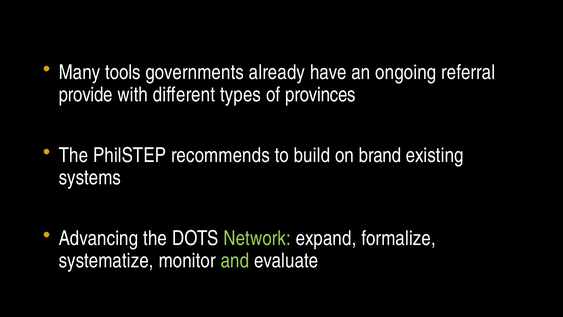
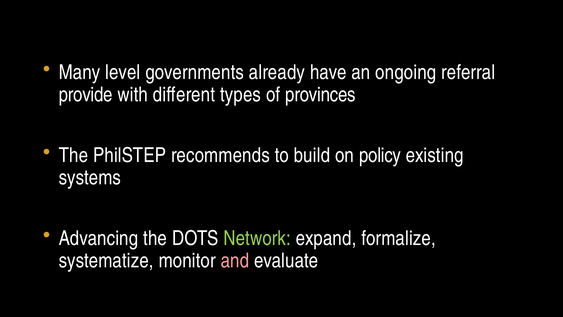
tools: tools -> level
brand: brand -> policy
and colour: light green -> pink
